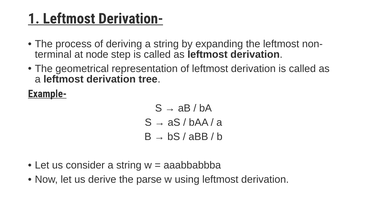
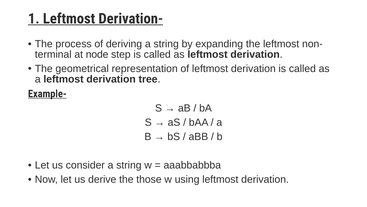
parse: parse -> those
